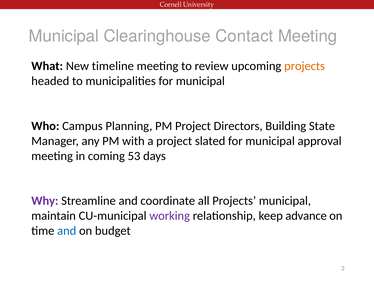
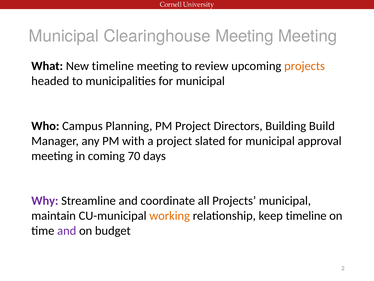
Clearinghouse Contact: Contact -> Meeting
State: State -> Build
53: 53 -> 70
working colour: purple -> orange
keep advance: advance -> timeline
and at (67, 230) colour: blue -> purple
